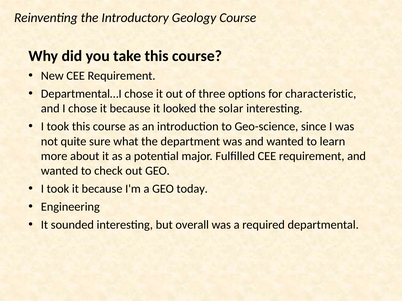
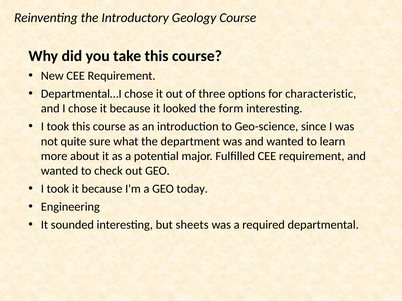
solar: solar -> form
overall: overall -> sheets
